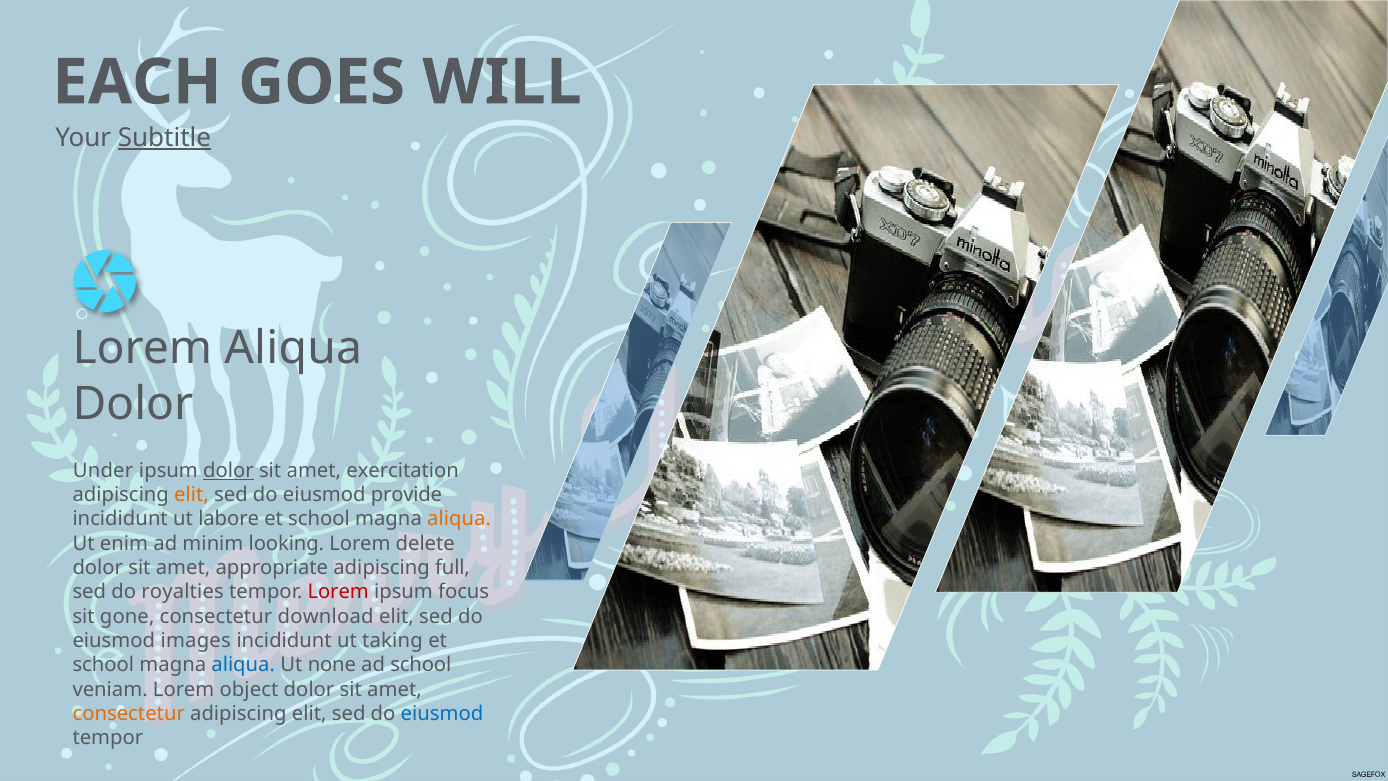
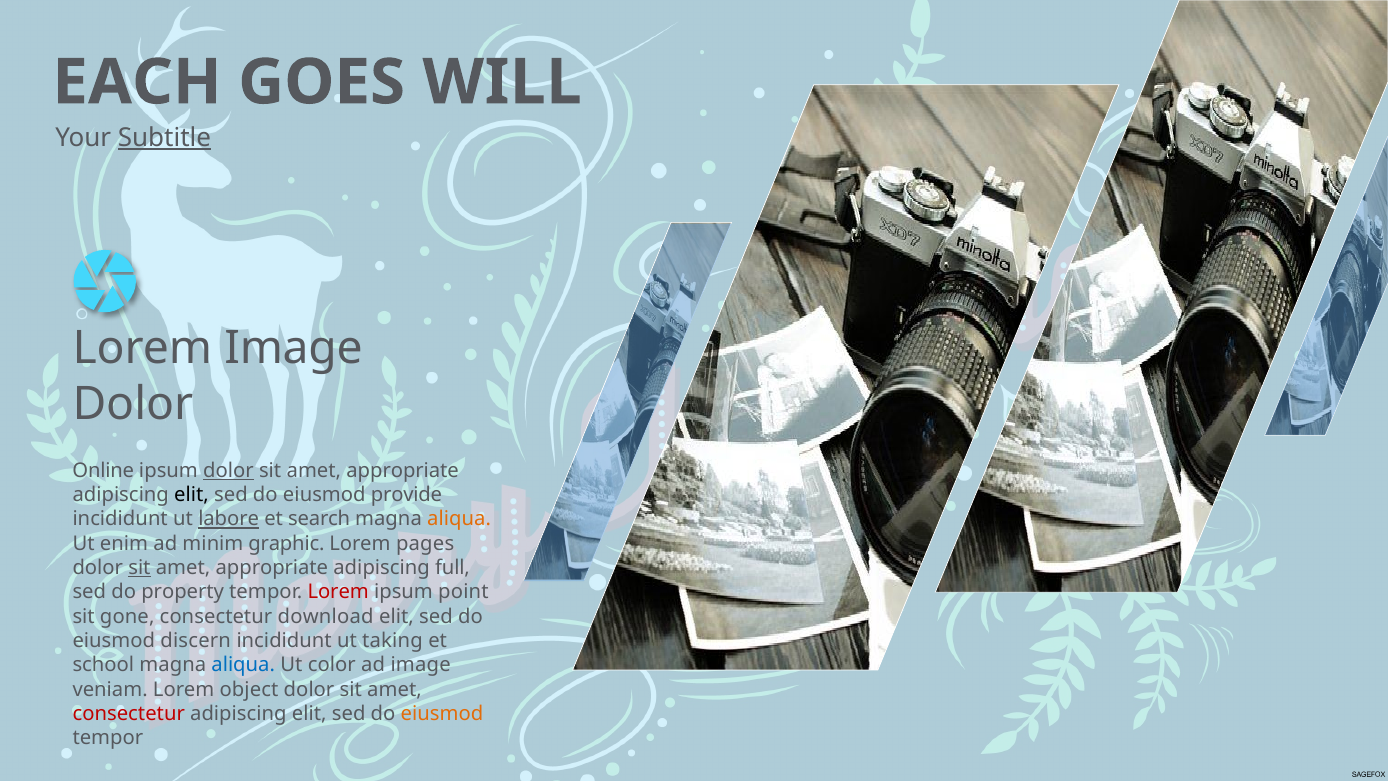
Lorem Aliqua: Aliqua -> Image
Under: Under -> Online
exercitation at (403, 470): exercitation -> appropriate
elit at (192, 495) colour: orange -> black
labore underline: none -> present
school at (319, 519): school -> search
looking: looking -> graphic
delete: delete -> pages
sit at (139, 568) underline: none -> present
royalties: royalties -> property
focus: focus -> point
images: images -> discern
none: none -> color
ad school: school -> image
consectetur at (129, 713) colour: orange -> red
eiusmod at (442, 713) colour: blue -> orange
